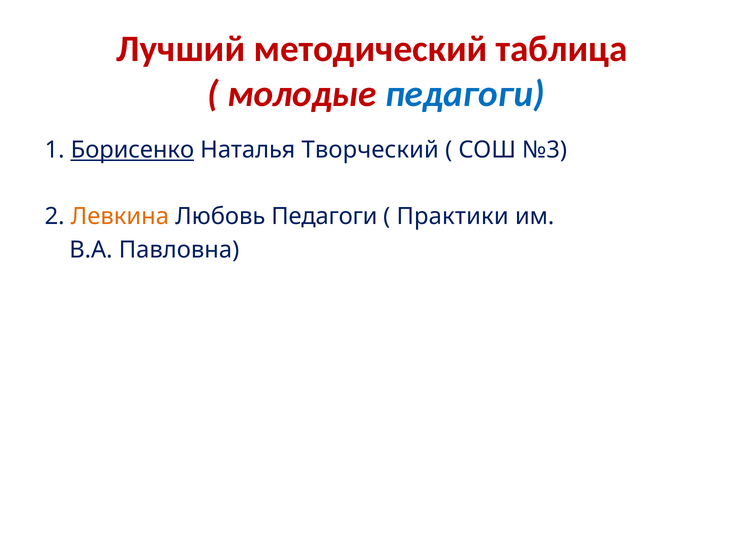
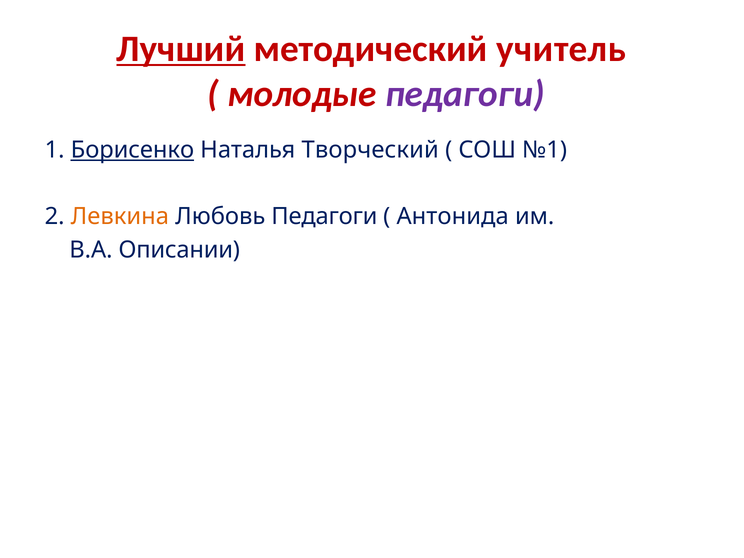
Лучший underline: none -> present
таблица: таблица -> учитель
педагоги at (465, 94) colour: blue -> purple
№3: №3 -> №1
Практики: Практики -> Антонида
Павловна: Павловна -> Описании
